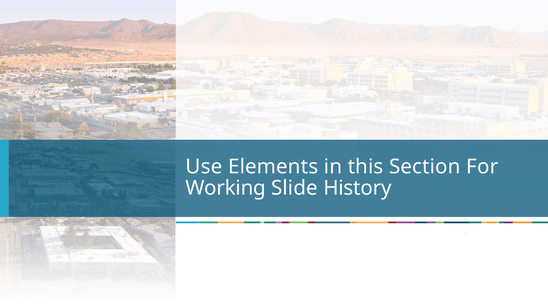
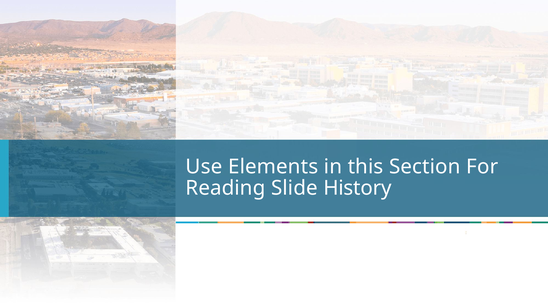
Working: Working -> Reading
